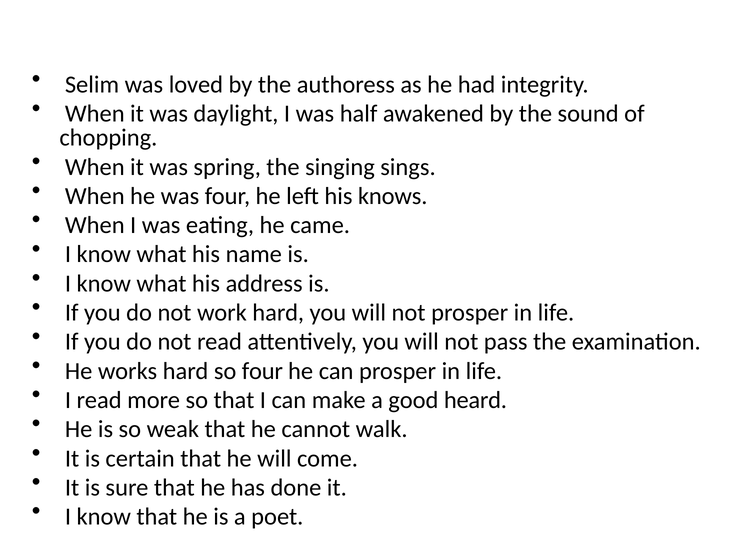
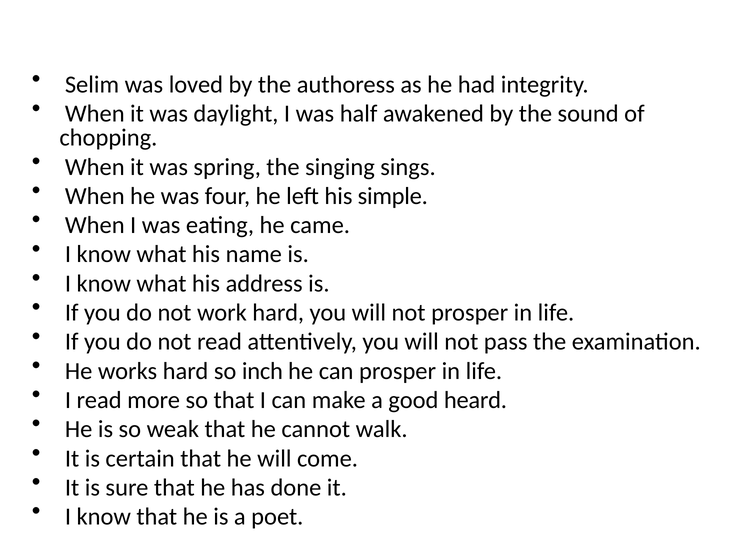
knows: knows -> simple
so four: four -> inch
